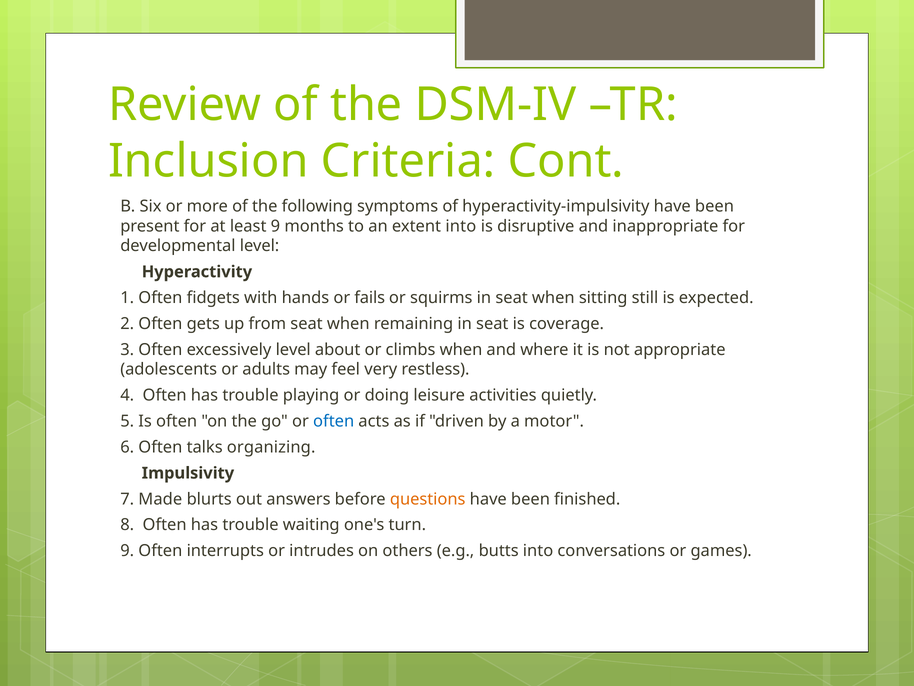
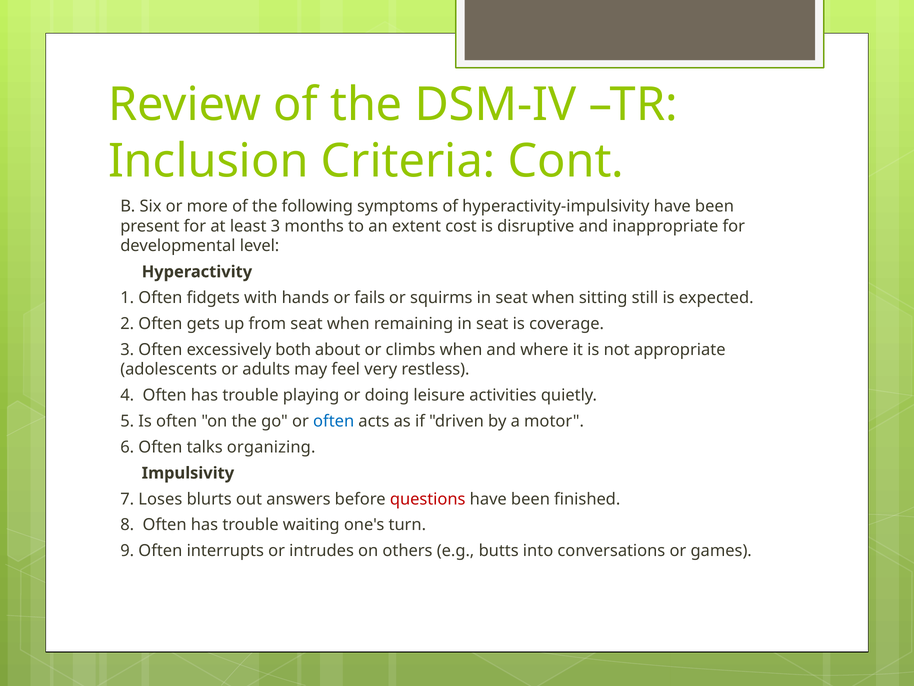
least 9: 9 -> 3
extent into: into -> cost
excessively level: level -> both
Made: Made -> Loses
questions colour: orange -> red
